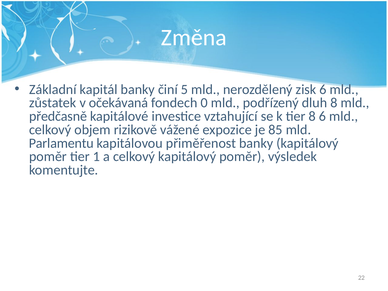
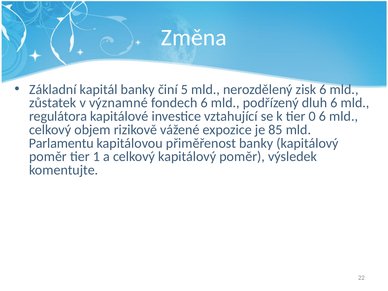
očekávaná: očekávaná -> významné
fondech 0: 0 -> 6
dluh 8: 8 -> 6
předčasně: předčasně -> regulátora
tier 8: 8 -> 0
